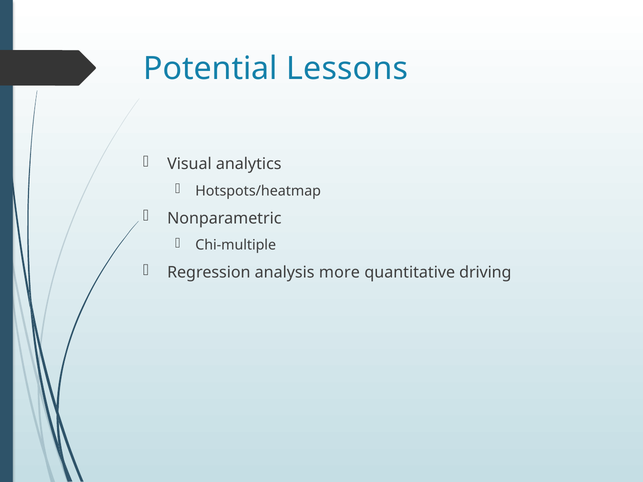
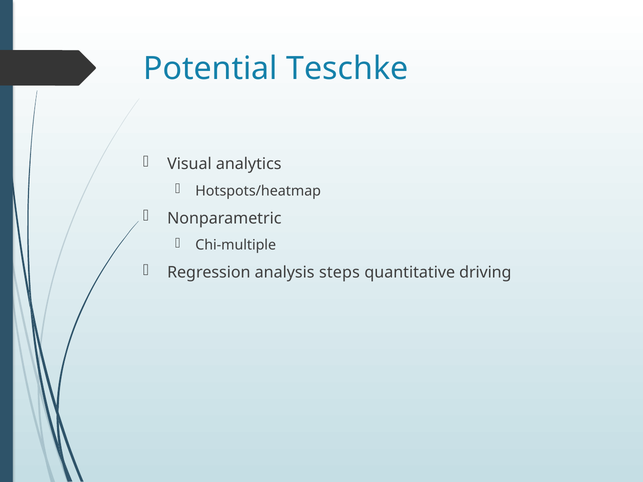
Lessons: Lessons -> Teschke
more: more -> steps
